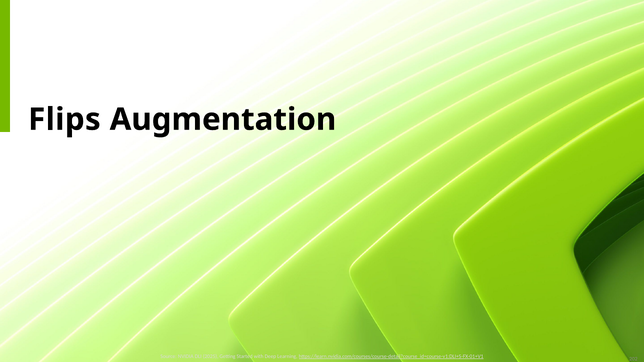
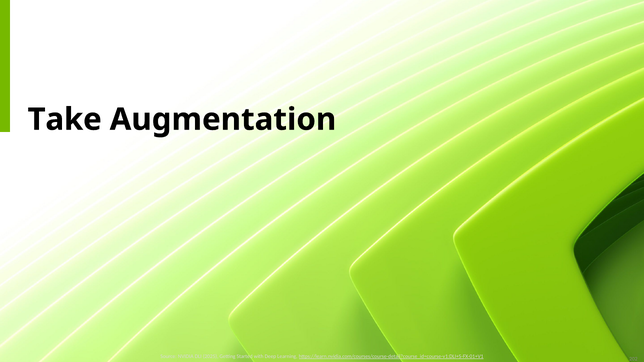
Flips: Flips -> Take
